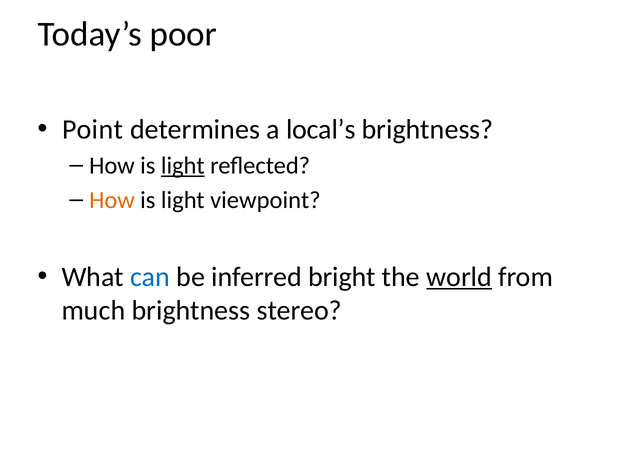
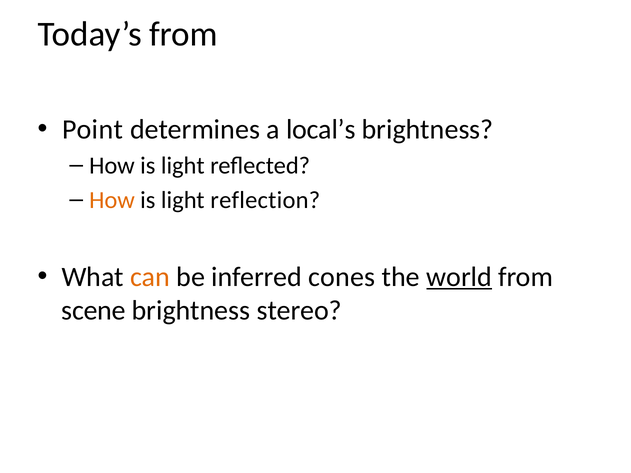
Today’s poor: poor -> from
light at (183, 166) underline: present -> none
viewpoint: viewpoint -> reflection
can colour: blue -> orange
bright: bright -> cones
much: much -> scene
